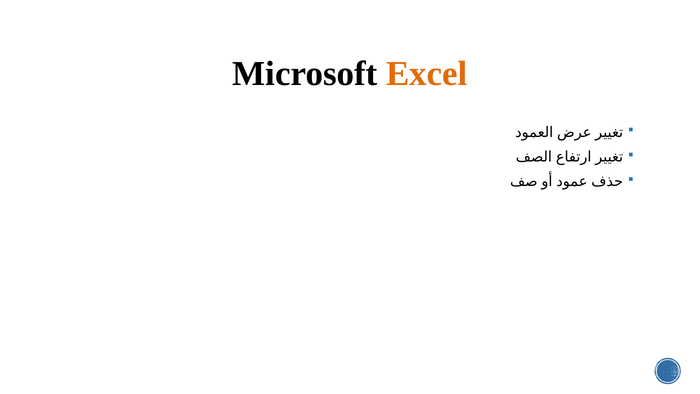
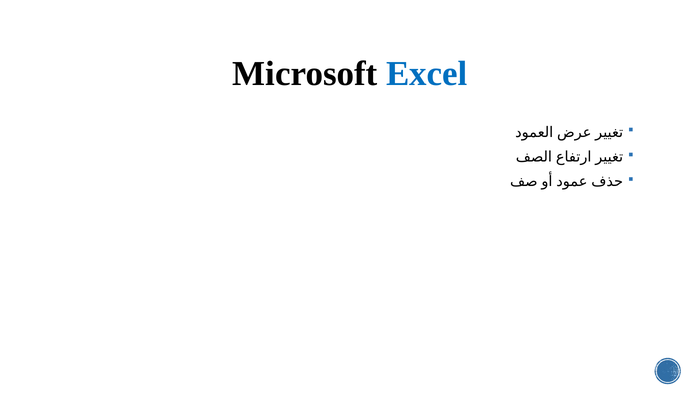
Excel colour: orange -> blue
